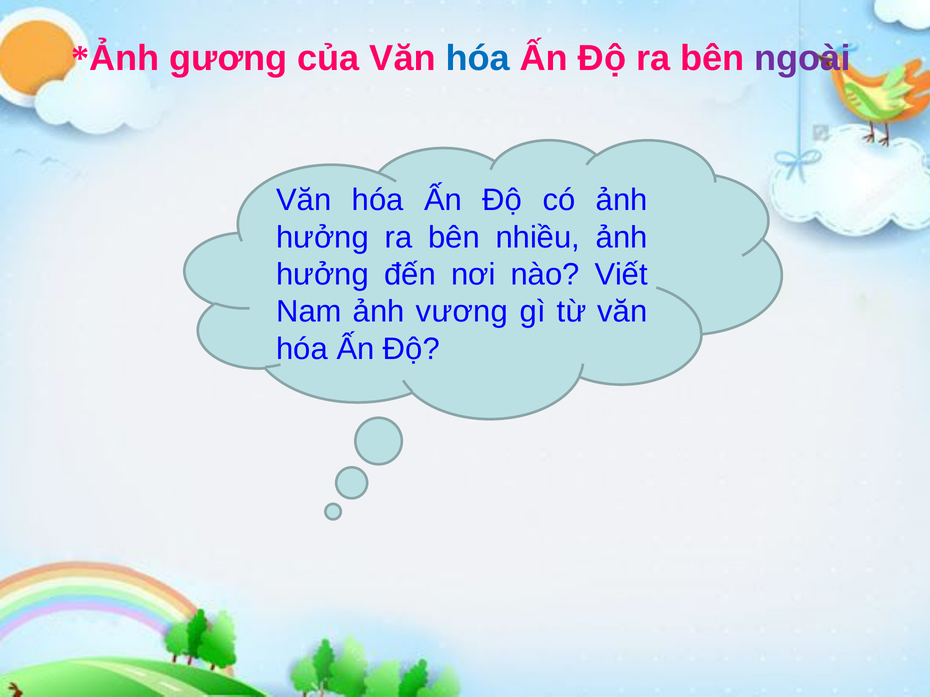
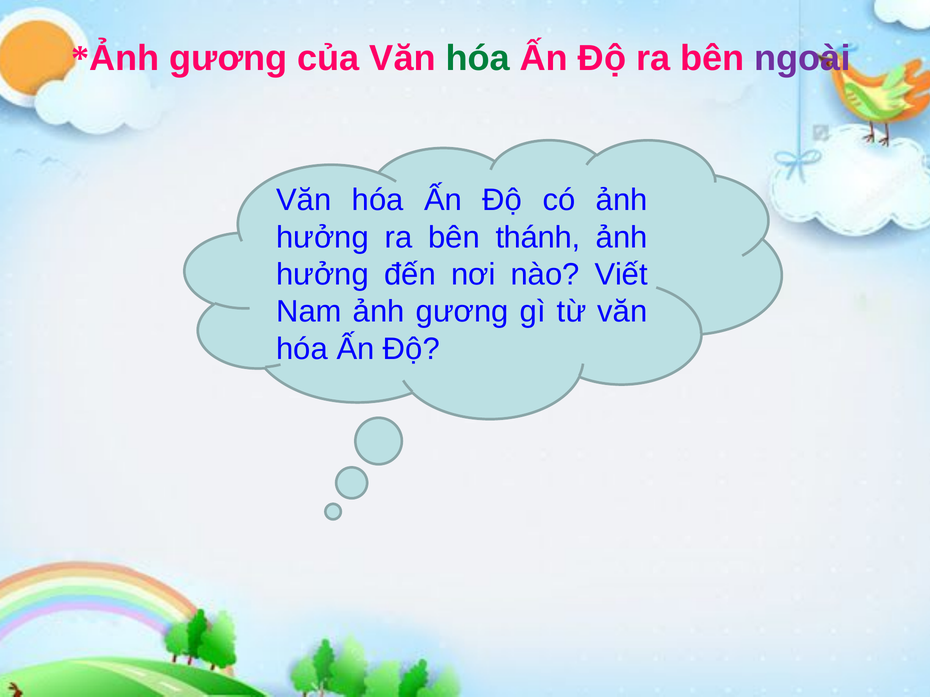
hóa at (478, 58) colour: blue -> green
nhiều: nhiều -> thánh
ảnh vương: vương -> gương
